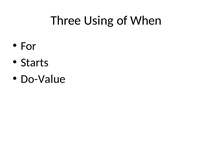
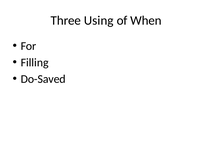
Starts: Starts -> Filling
Do-Value: Do-Value -> Do-Saved
